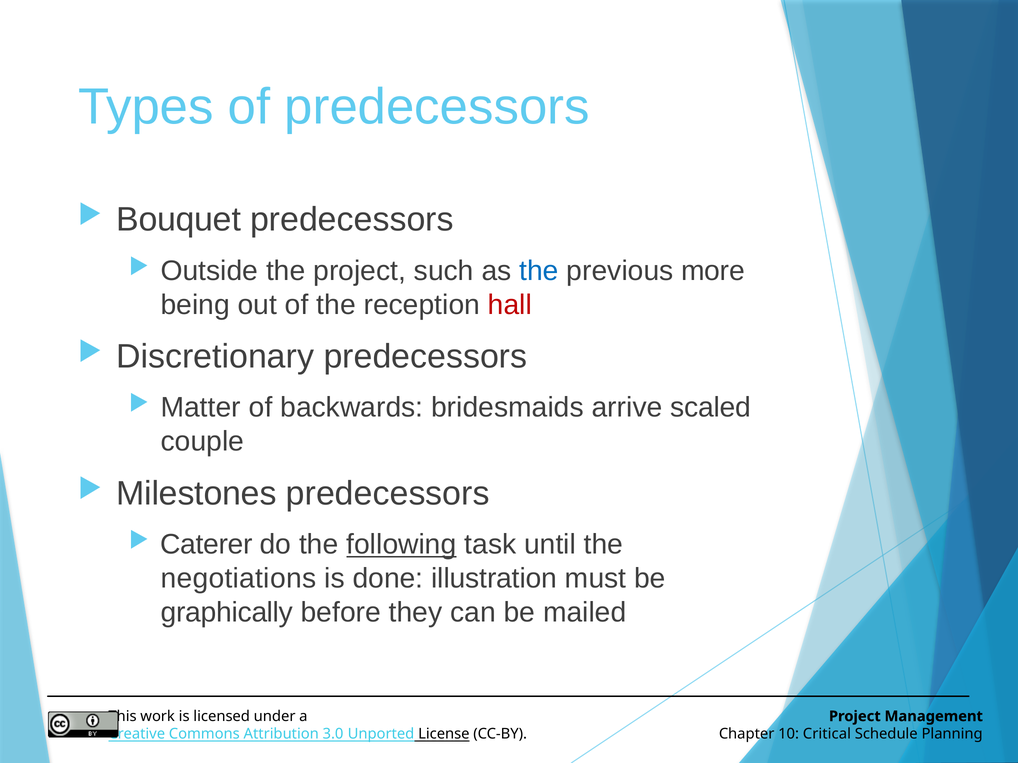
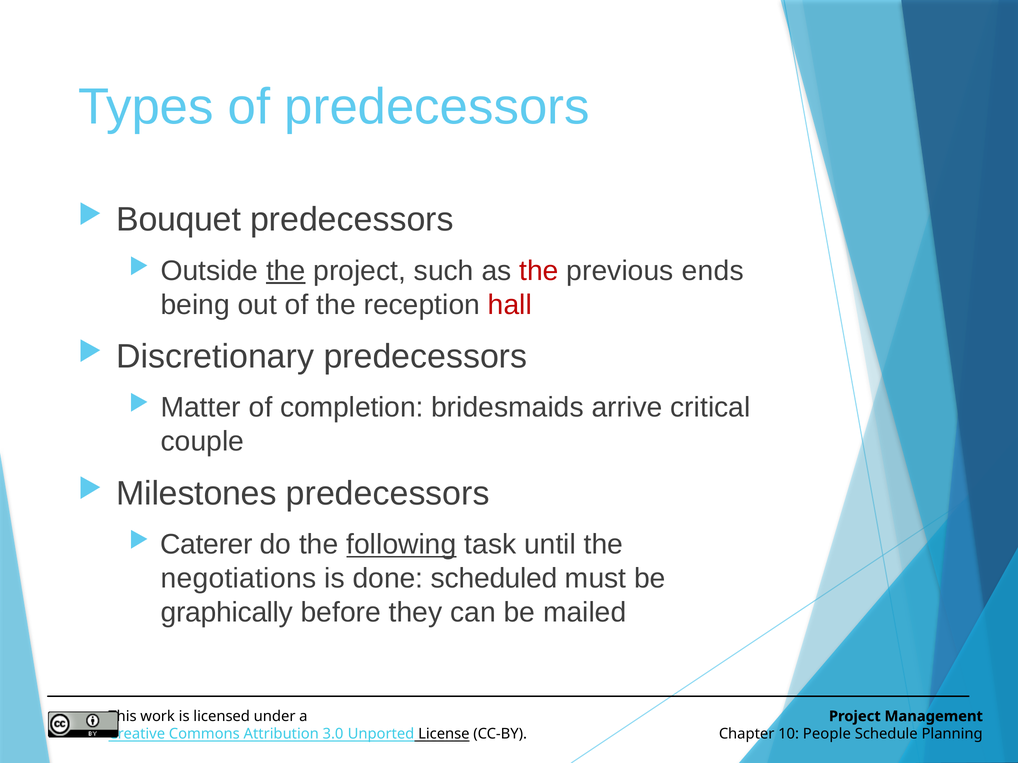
the at (286, 271) underline: none -> present
the at (539, 271) colour: blue -> red
more: more -> ends
backwards: backwards -> completion
scaled: scaled -> critical
illustration: illustration -> scheduled
Critical: Critical -> People
